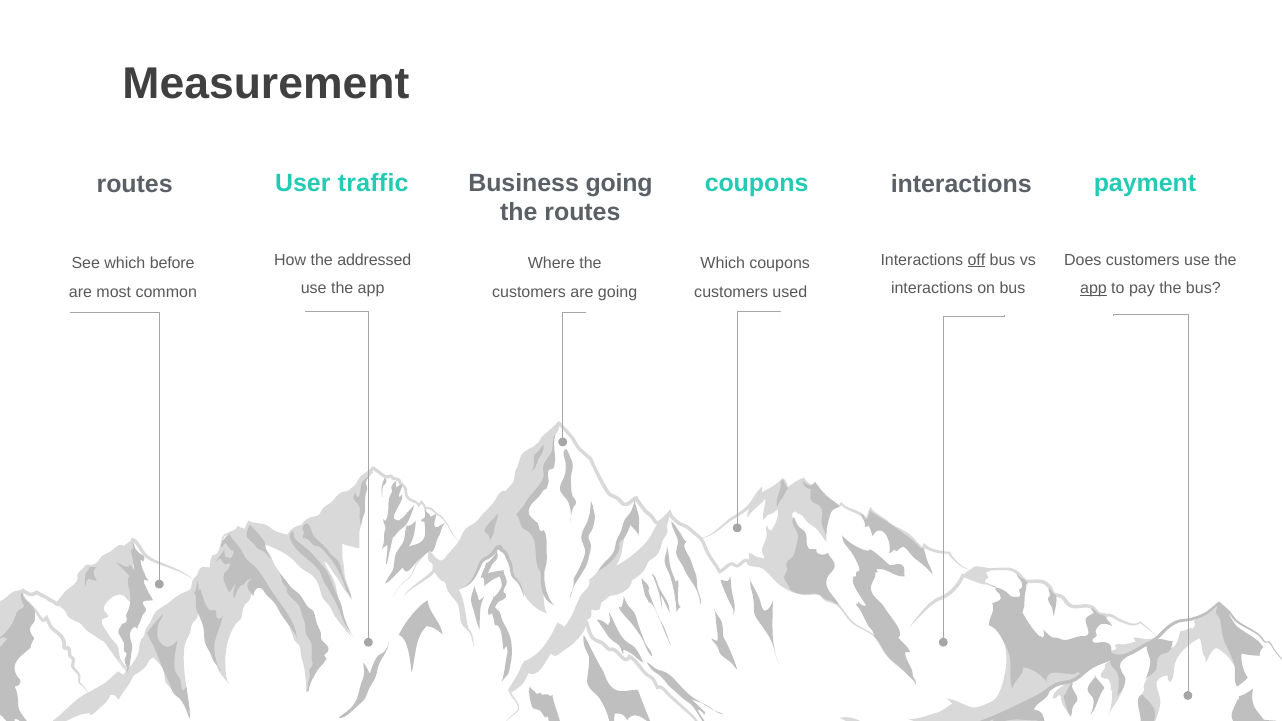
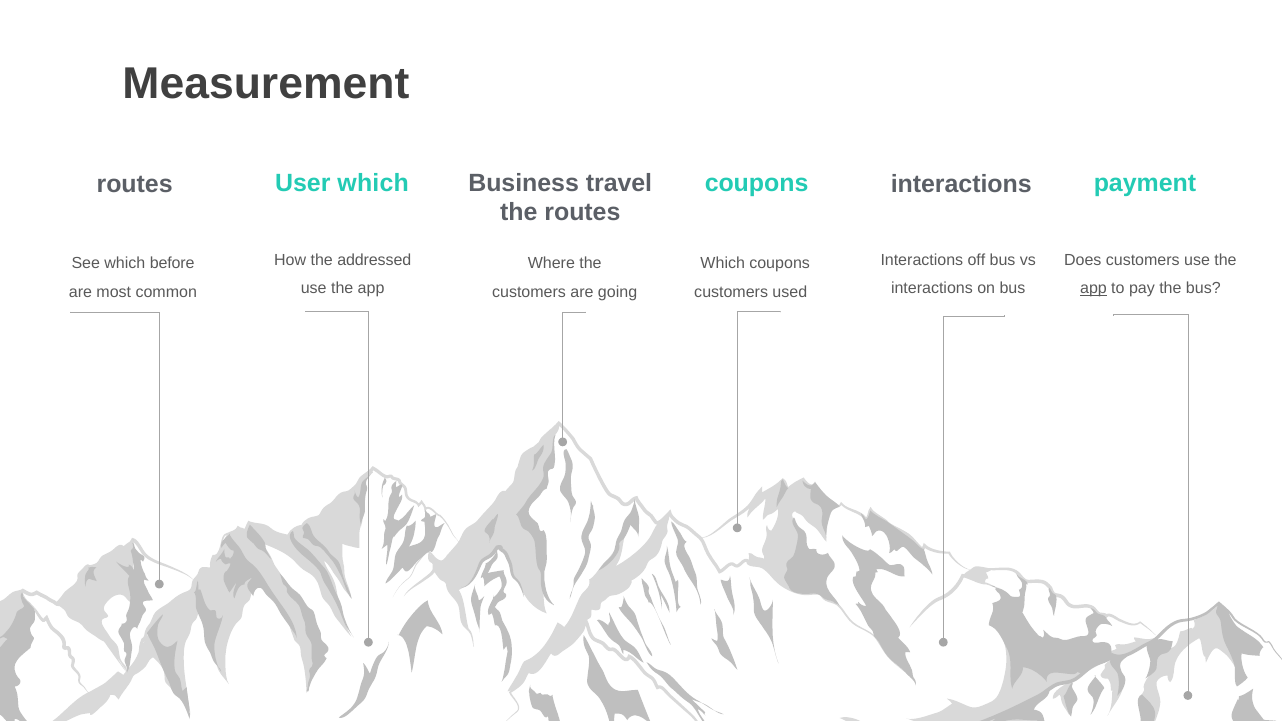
User traffic: traffic -> which
Business going: going -> travel
off underline: present -> none
